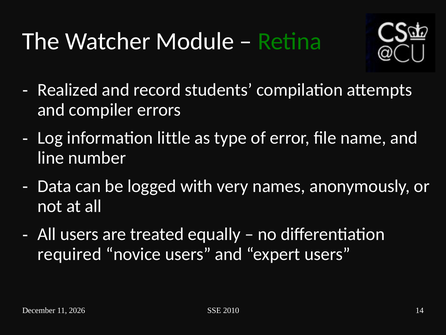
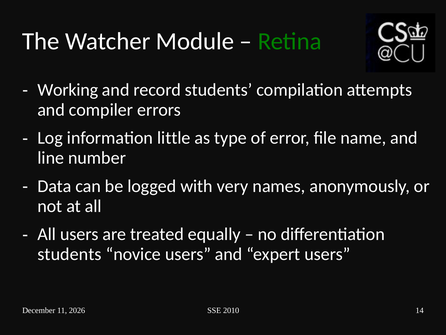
Realized: Realized -> Working
required at (69, 254): required -> students
